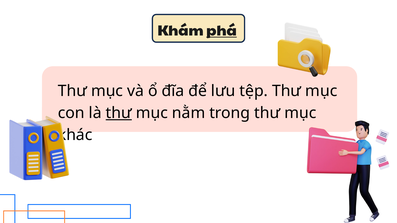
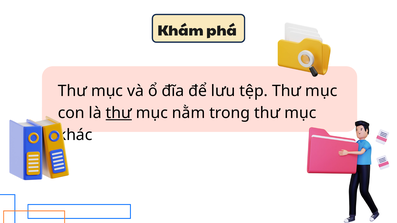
phá underline: present -> none
